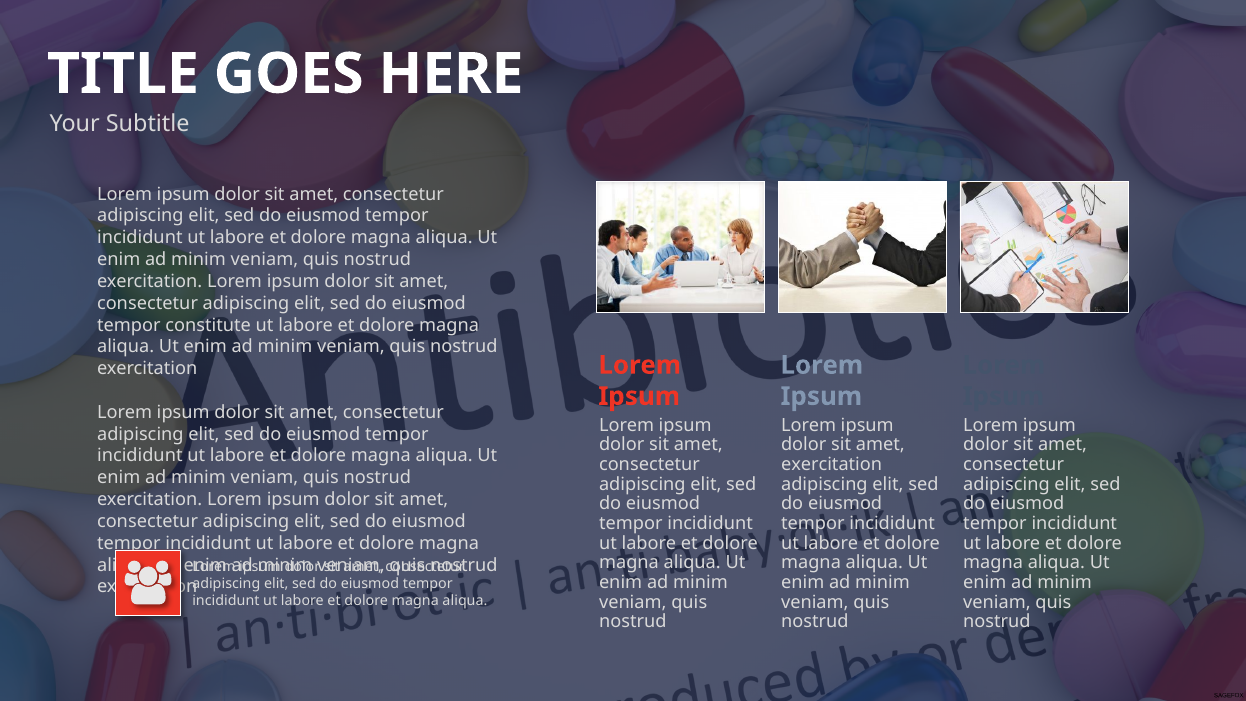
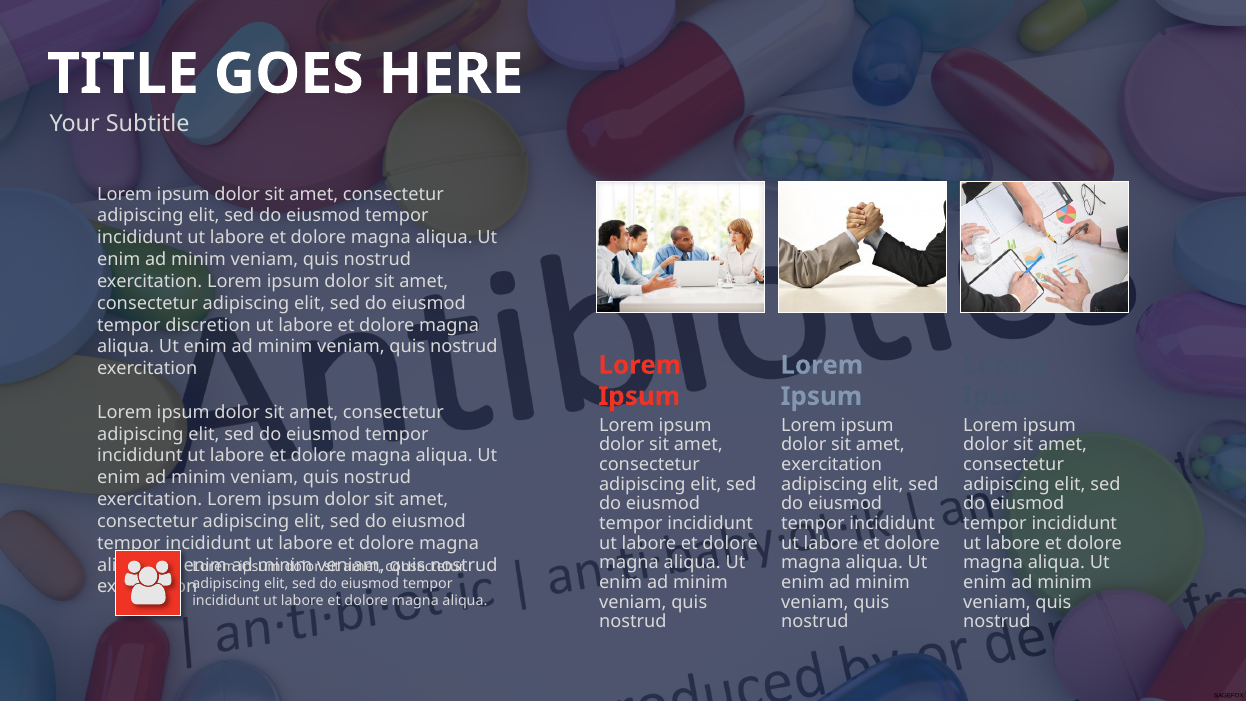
constitute: constitute -> discretion
